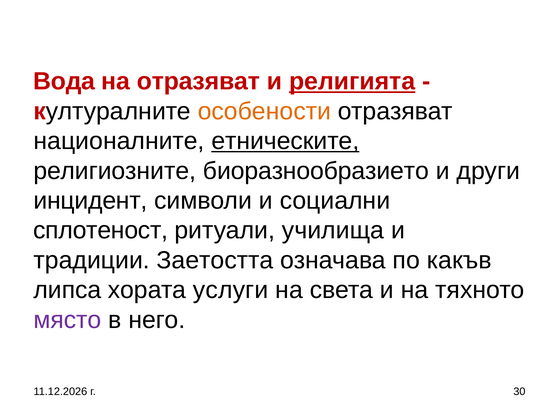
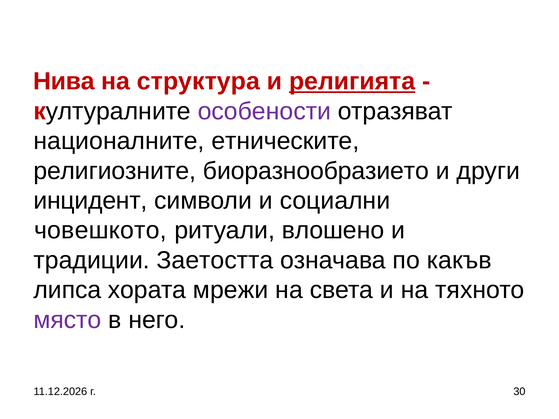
Вода: Вода -> Нива
на отразяват: отразяват -> структура
особености colour: orange -> purple
етническите underline: present -> none
сплотеност: сплотеност -> човешкото
училища: училища -> влошено
услуги: услуги -> мрежи
